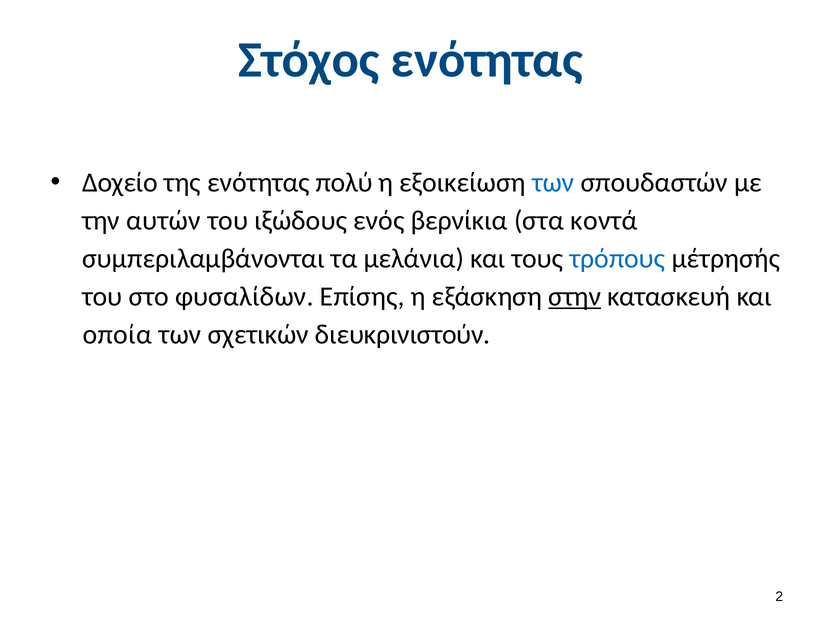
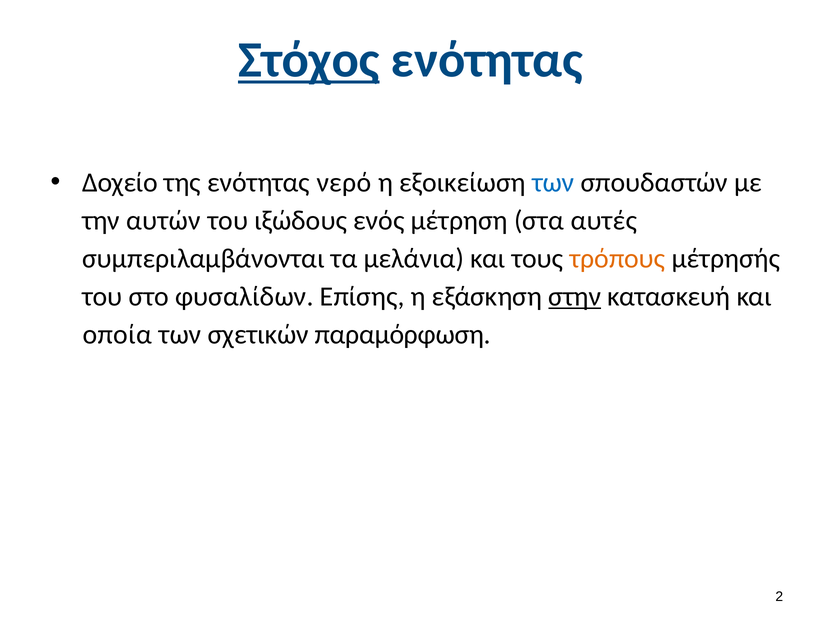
Στόχος underline: none -> present
πολύ: πολύ -> νερό
βερνίκια: βερνίκια -> μέτρηση
κοντά: κοντά -> αυτές
τρόπους colour: blue -> orange
διευκρινιστούν: διευκρινιστούν -> παραμόρφωση
